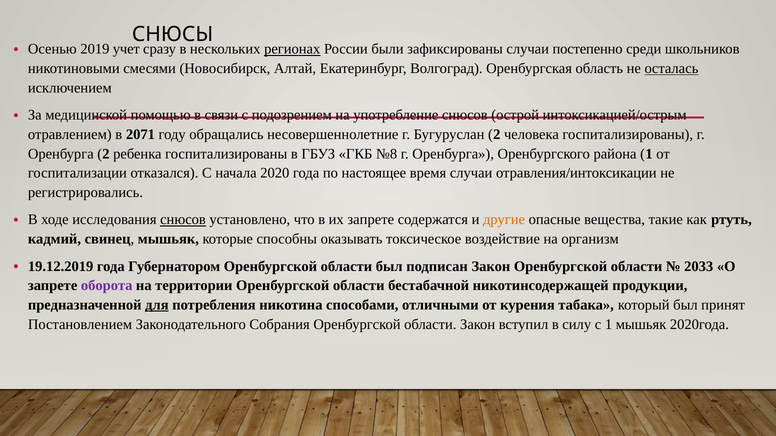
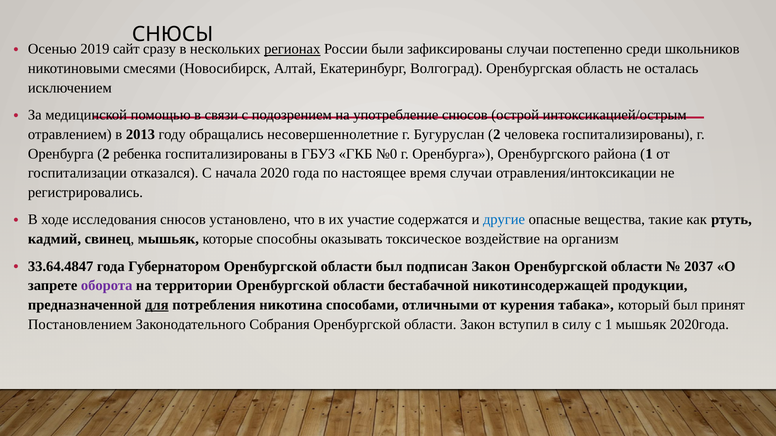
учет: учет -> сайт
осталась underline: present -> none
2071: 2071 -> 2013
№8: №8 -> №0
снюсов at (183, 220) underline: present -> none
их запрете: запрете -> участие
другие colour: orange -> blue
19.12.2019: 19.12.2019 -> 33.64.4847
2033: 2033 -> 2037
